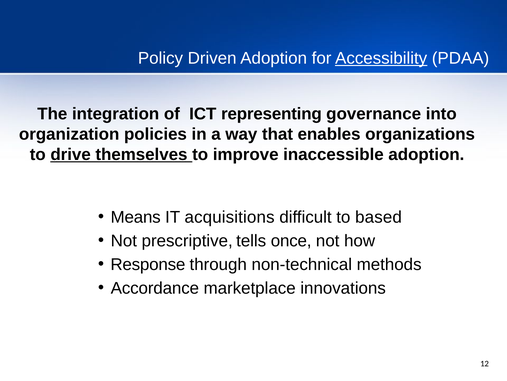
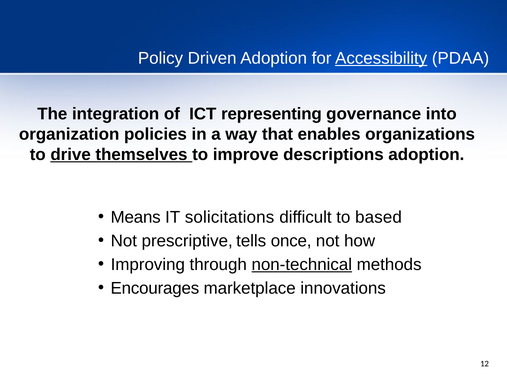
inaccessible: inaccessible -> descriptions
acquisitions: acquisitions -> solicitations
Response: Response -> Improving
non-technical underline: none -> present
Accordance: Accordance -> Encourages
